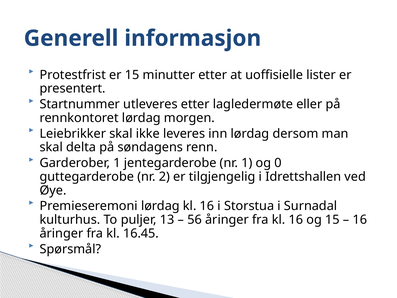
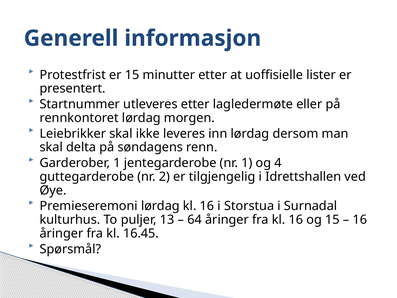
0: 0 -> 4
56: 56 -> 64
